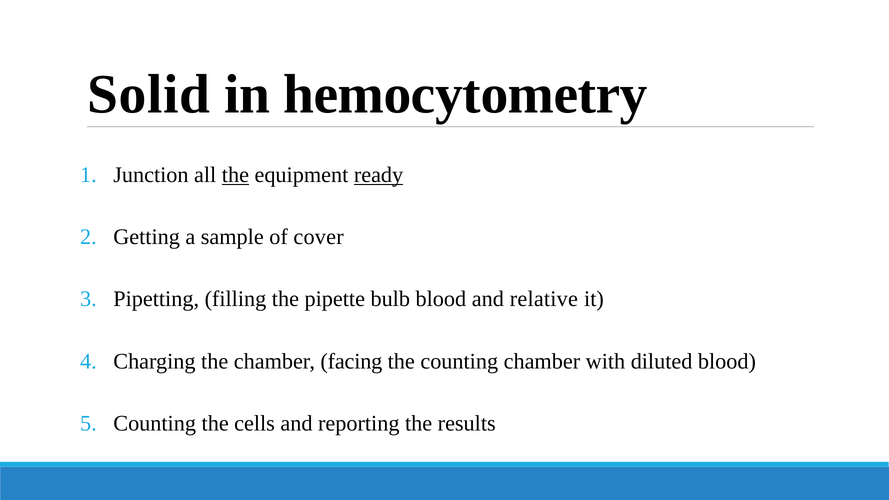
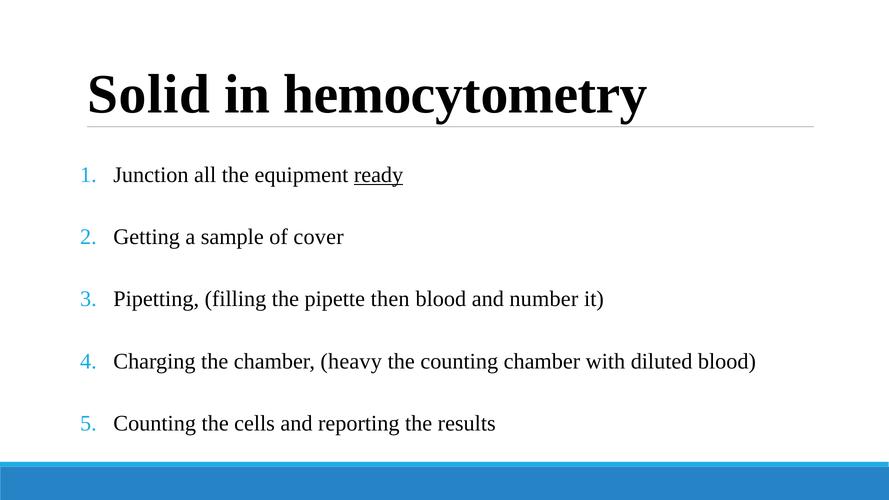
the at (235, 175) underline: present -> none
bulb: bulb -> then
relative: relative -> number
facing: facing -> heavy
